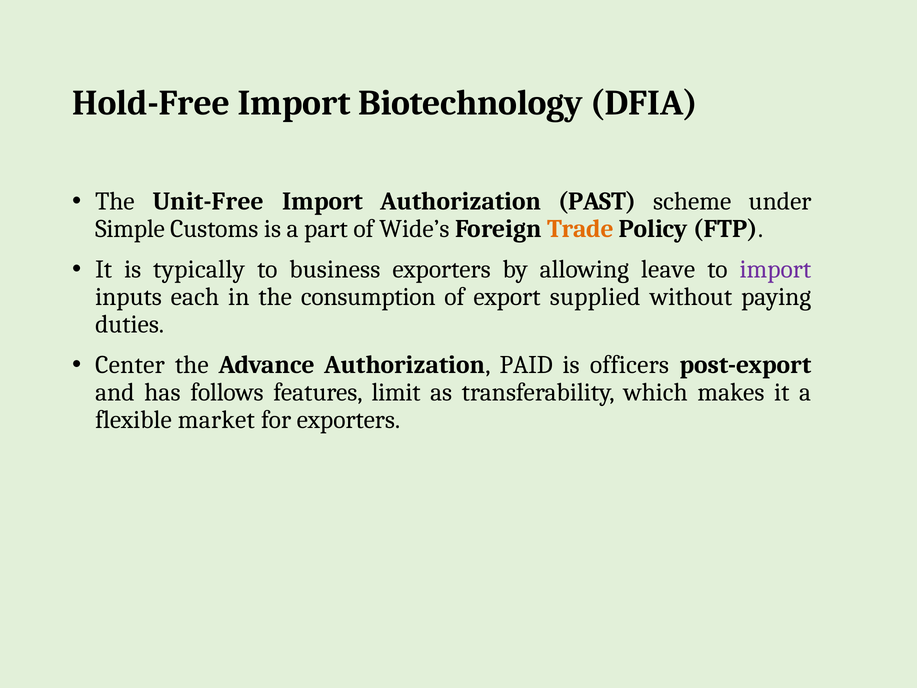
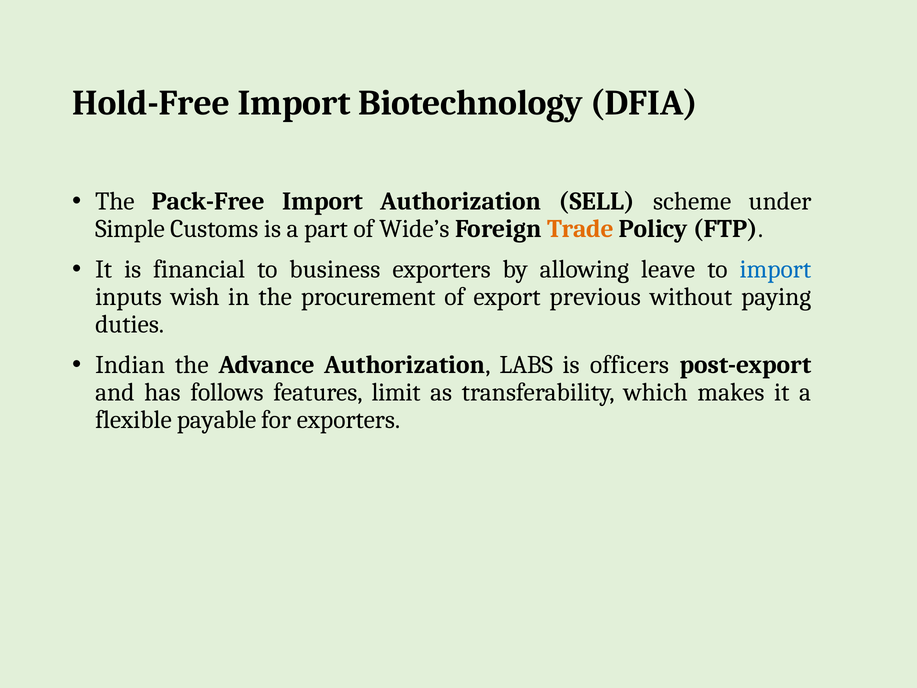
Unit-Free: Unit-Free -> Pack-Free
PAST: PAST -> SELL
typically: typically -> financial
import at (775, 269) colour: purple -> blue
each: each -> wish
consumption: consumption -> procurement
supplied: supplied -> previous
Center: Center -> Indian
PAID: PAID -> LABS
market: market -> payable
